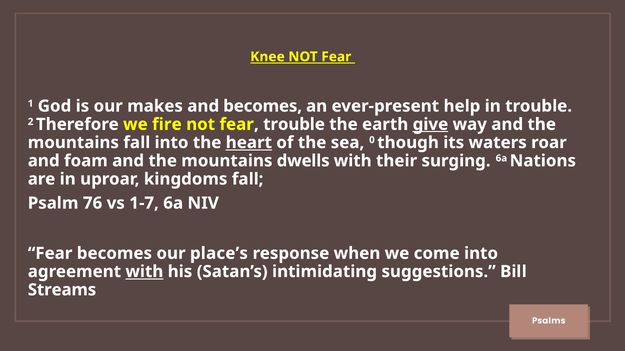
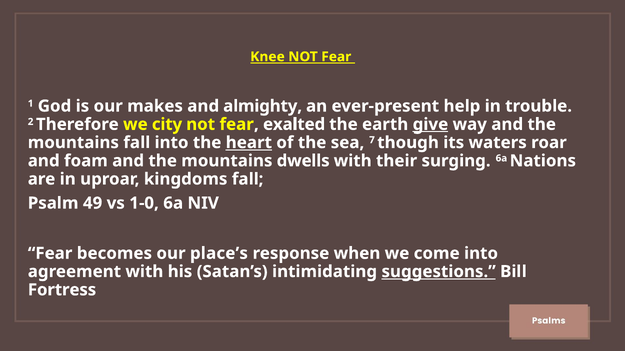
and becomes: becomes -> almighty
fire: fire -> city
fear trouble: trouble -> exalted
0: 0 -> 7
76: 76 -> 49
1-7: 1-7 -> 1-0
with at (144, 272) underline: present -> none
suggestions underline: none -> present
Streams: Streams -> Fortress
